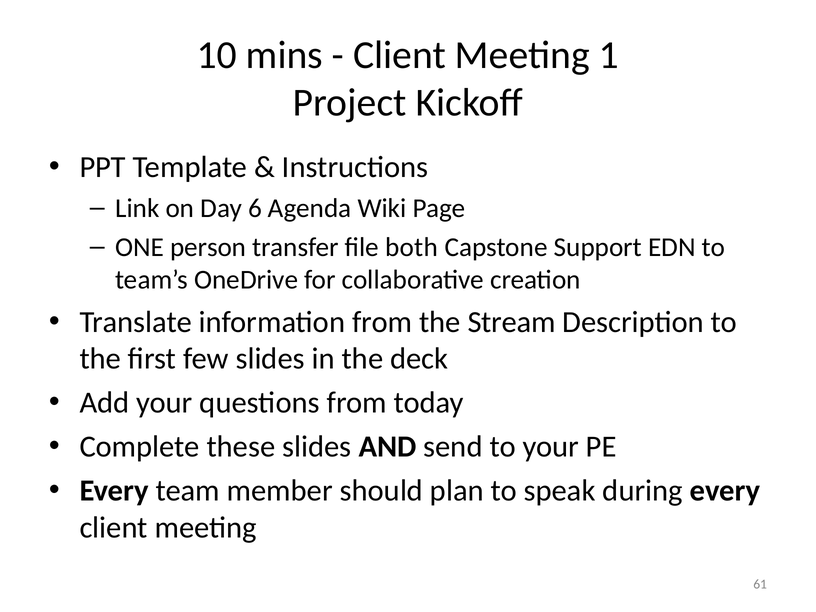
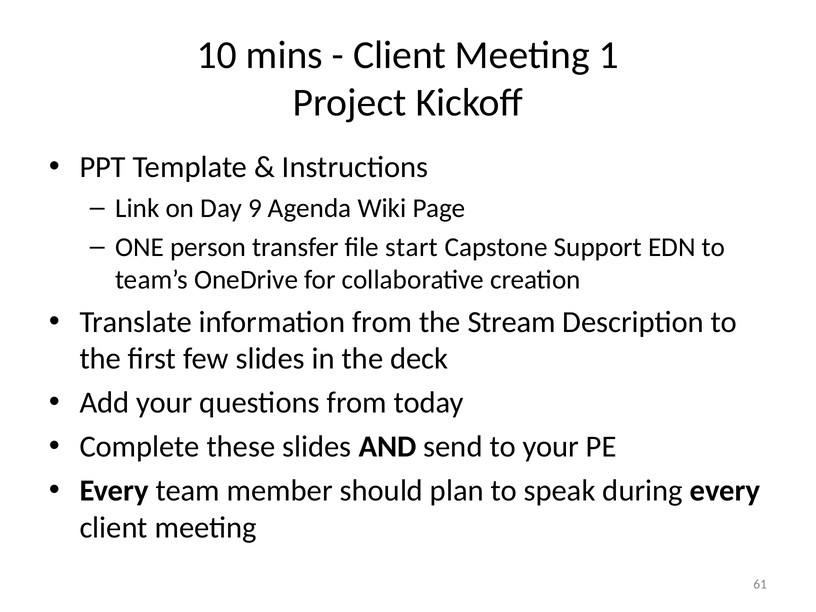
6: 6 -> 9
both: both -> start
